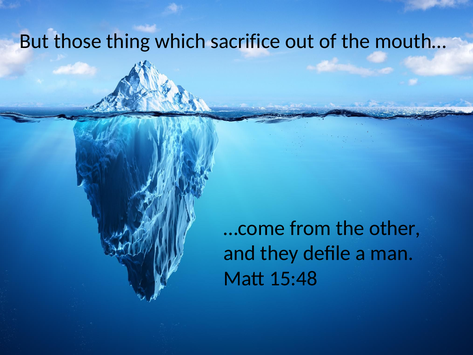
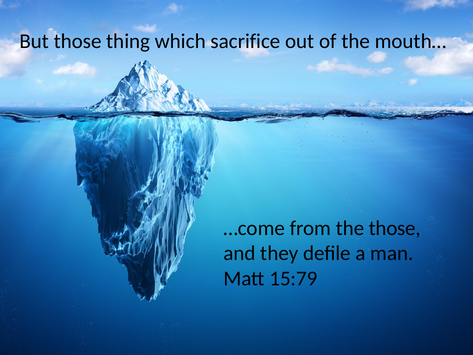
the other: other -> those
15:48: 15:48 -> 15:79
